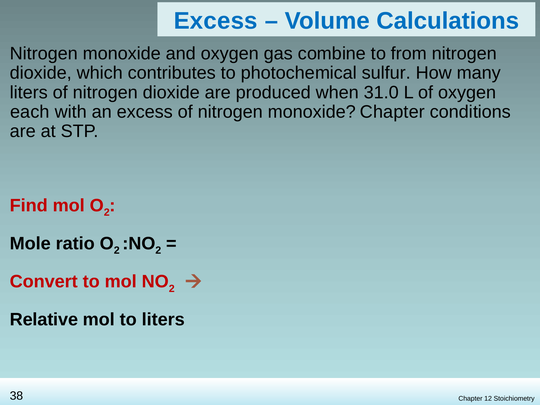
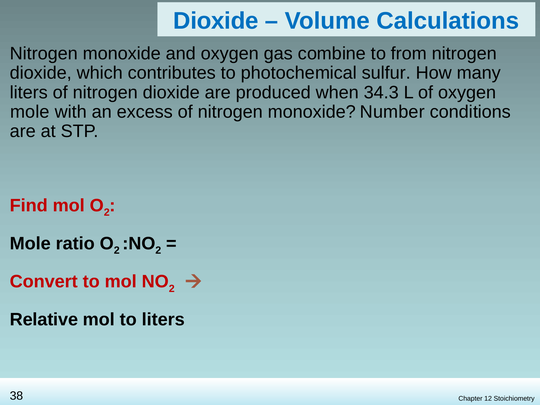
Excess at (216, 21): Excess -> Dioxide
31.0: 31.0 -> 34.3
each at (30, 112): each -> mole
monoxide Chapter: Chapter -> Number
